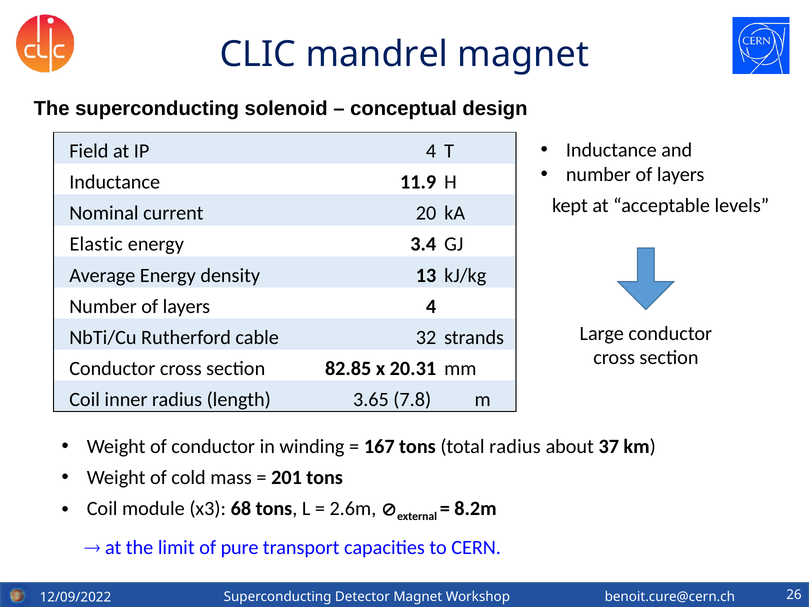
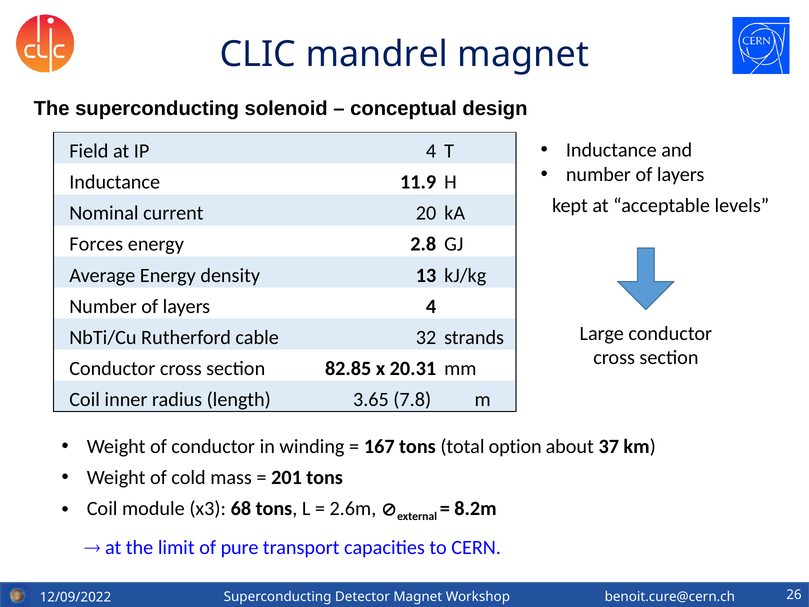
Elastic: Elastic -> Forces
3.4: 3.4 -> 2.8
total radius: radius -> option
